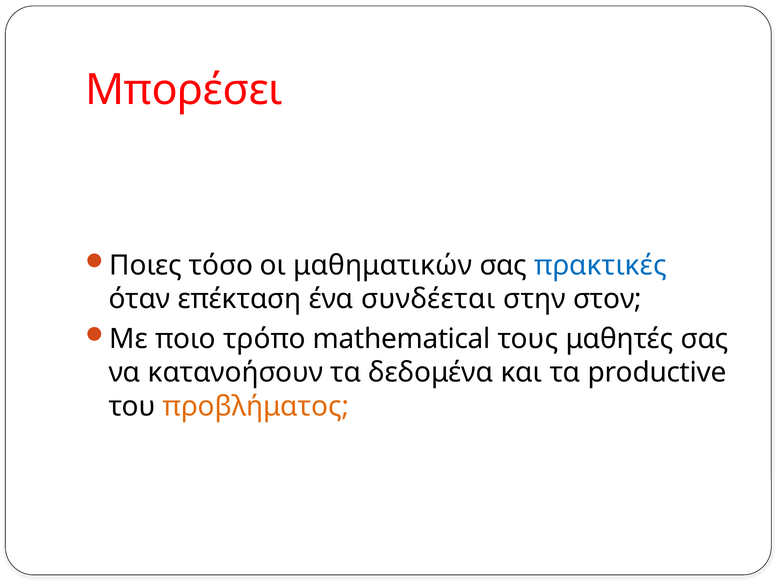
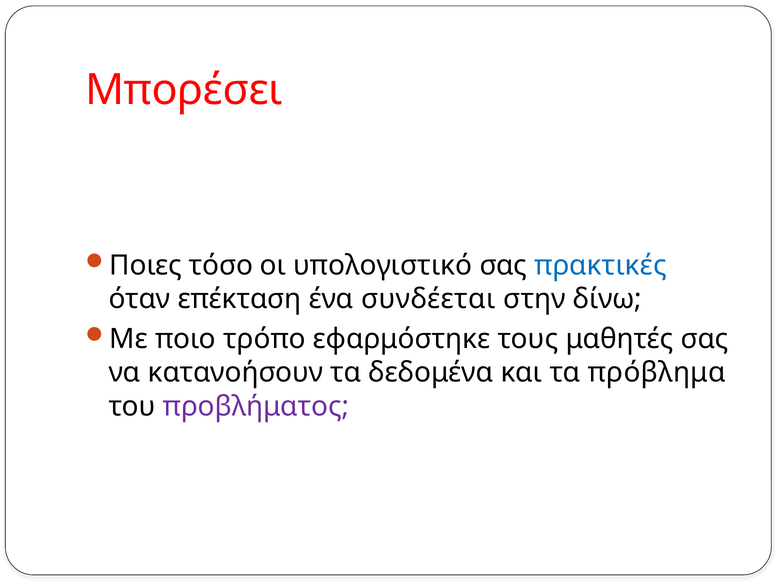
μαθηματικών: μαθηματικών -> υπολογιστικό
στον: στον -> δίνω
mathematical: mathematical -> εφαρμόστηκε
productive: productive -> πρόβλημα
προβλήματος colour: orange -> purple
